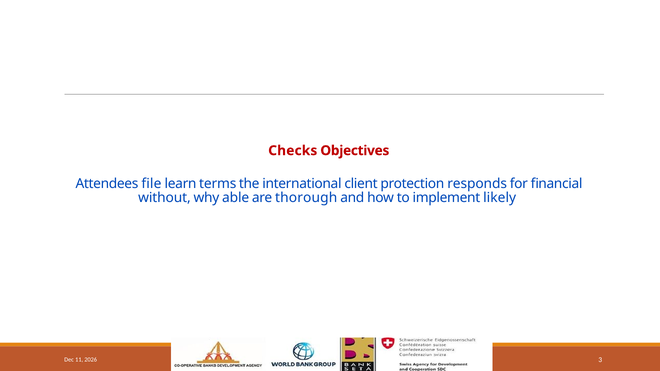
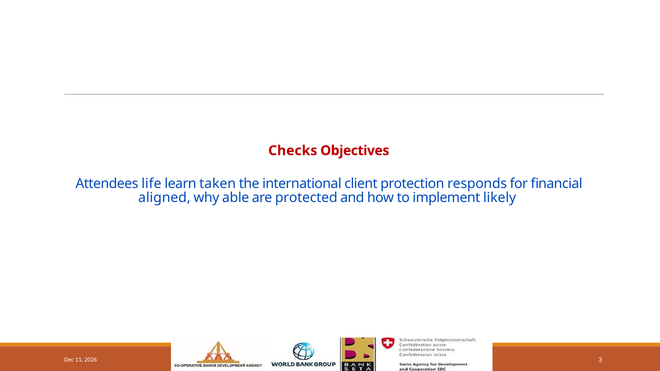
file: file -> life
terms: terms -> taken
without: without -> aligned
thorough: thorough -> protected
